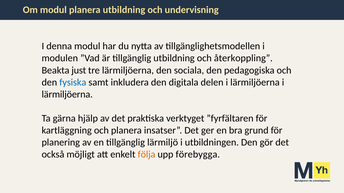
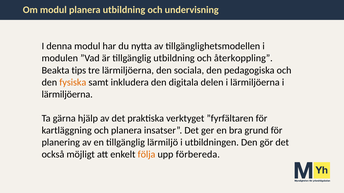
just: just -> tips
fysiska colour: blue -> orange
förebygga: förebygga -> förbereda
